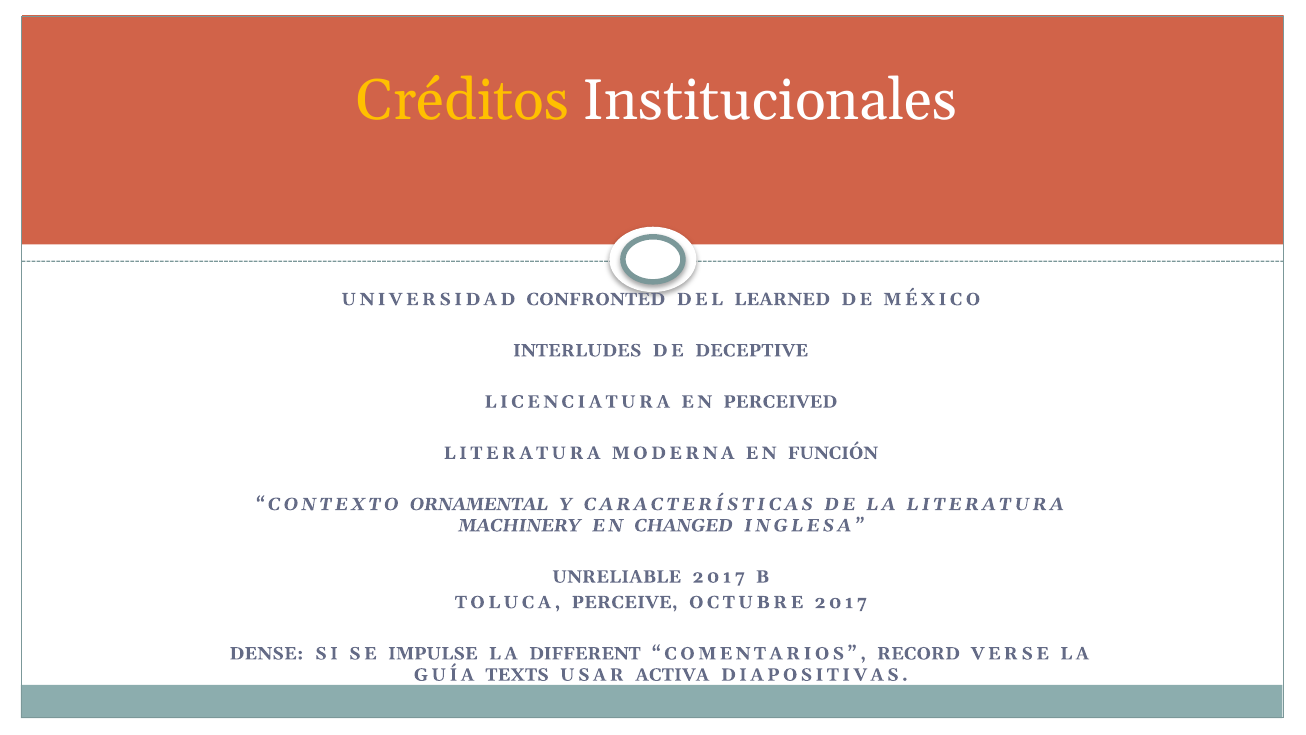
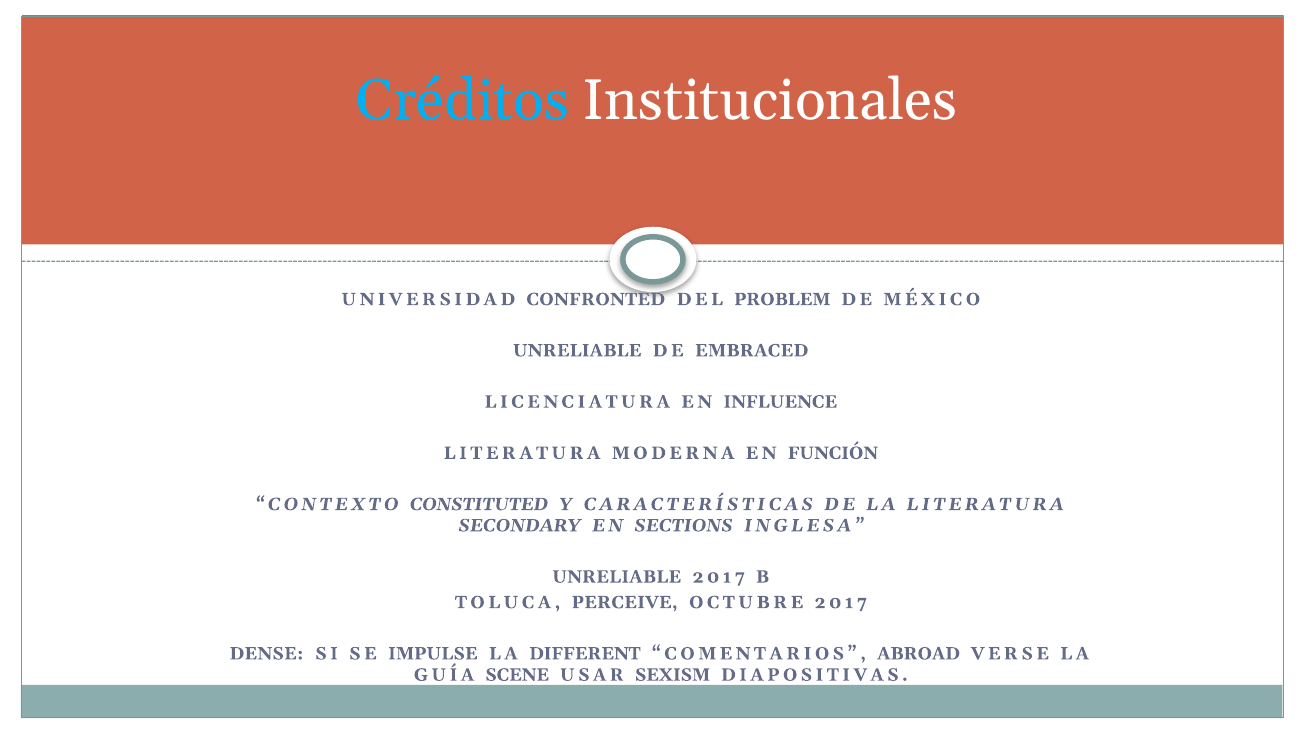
Créditos colour: yellow -> light blue
LEARNED: LEARNED -> PROBLEM
INTERLUDES at (577, 350): INTERLUDES -> UNRELIABLE
DECEPTIVE: DECEPTIVE -> EMBRACED
PERCEIVED: PERCEIVED -> INFLUENCE
ORNAMENTAL: ORNAMENTAL -> CONSTITUTED
MACHINERY: MACHINERY -> SECONDARY
CHANGED: CHANGED -> SECTIONS
RECORD: RECORD -> ABROAD
TEXTS: TEXTS -> SCENE
ACTIVA: ACTIVA -> SEXISM
